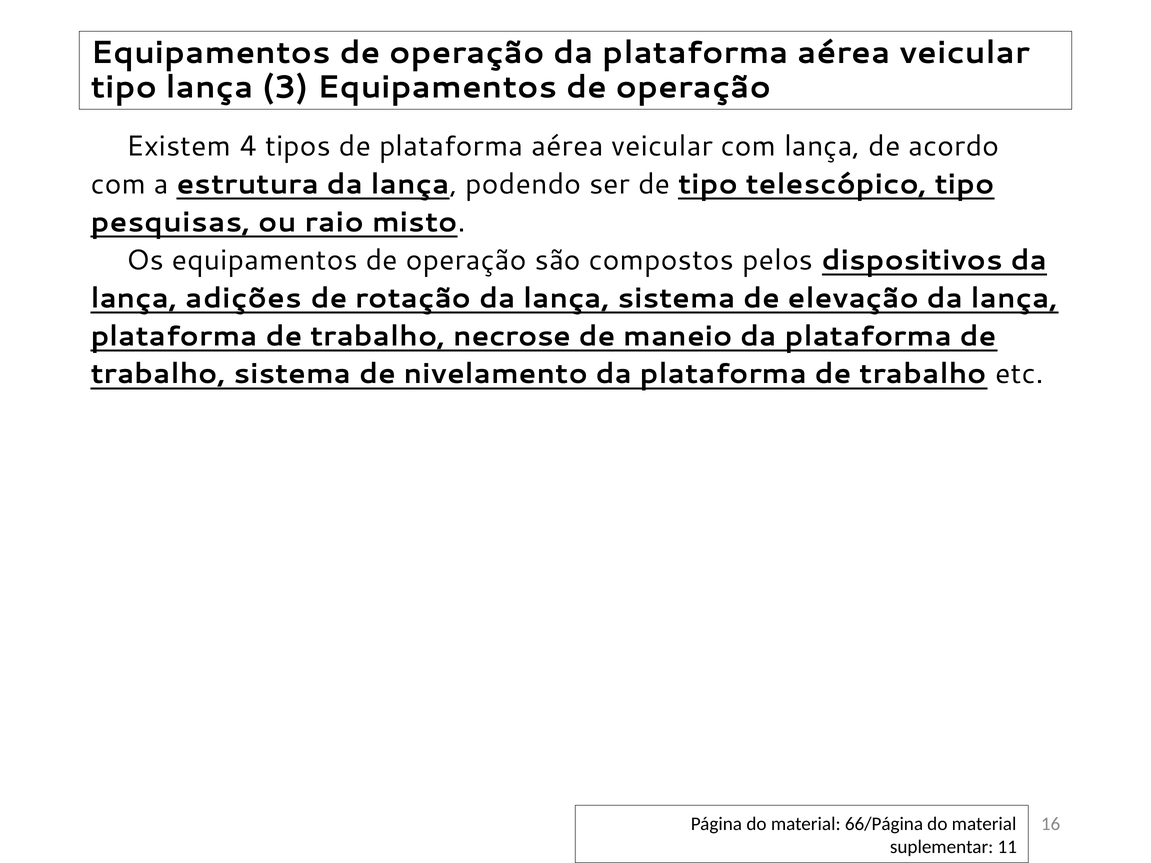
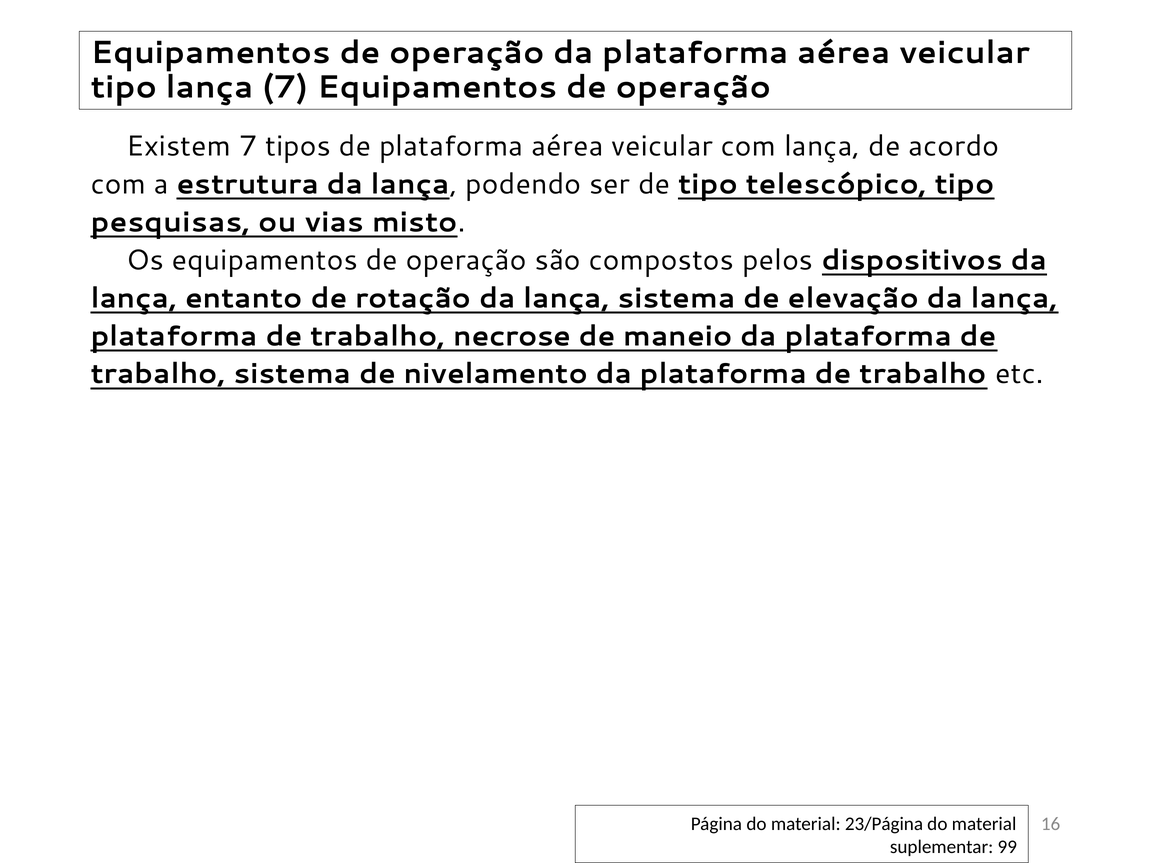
lança 3: 3 -> 7
Existem 4: 4 -> 7
raio: raio -> vias
adições: adições -> entanto
66/Página: 66/Página -> 23/Página
11: 11 -> 99
